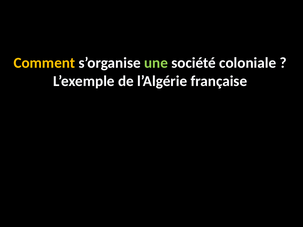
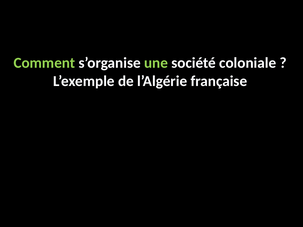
Comment colour: yellow -> light green
